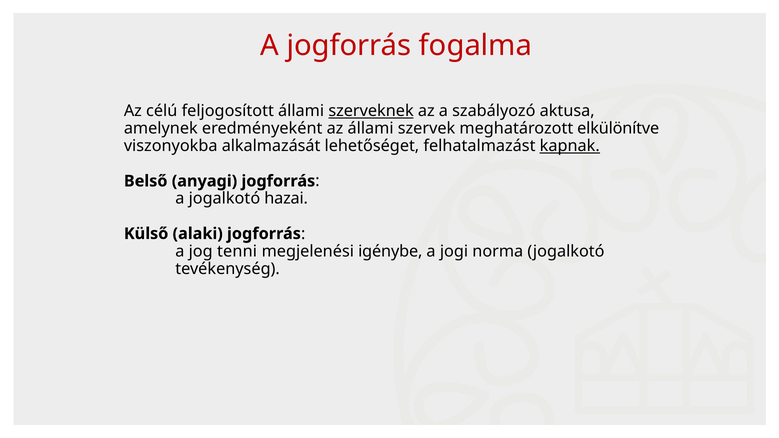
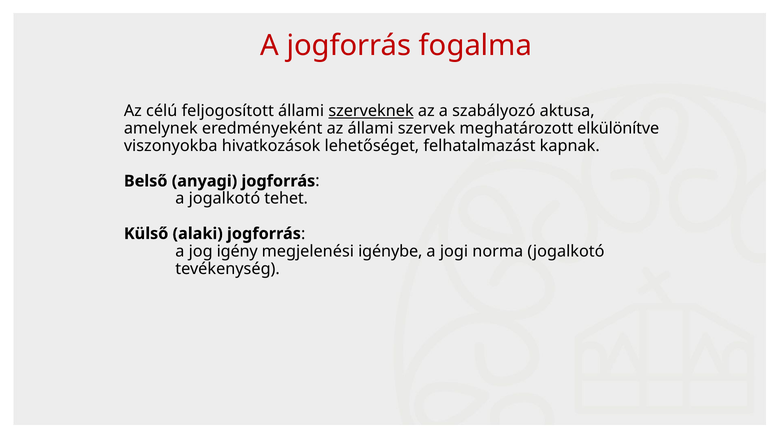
alkalmazását: alkalmazását -> hivatkozások
kapnak underline: present -> none
hazai: hazai -> tehet
tenni: tenni -> igény
